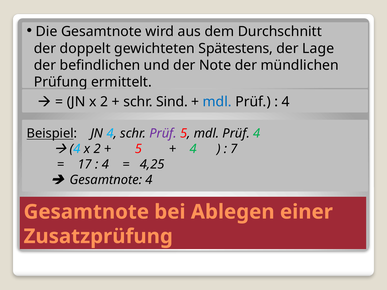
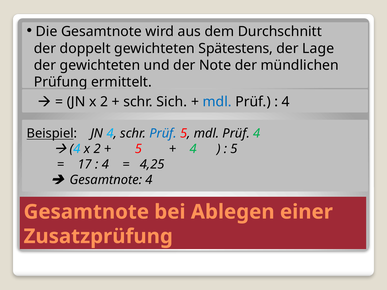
der befindlichen: befindlichen -> gewichteten
Sind: Sind -> Sich
Prüf at (163, 133) colour: purple -> blue
7 at (234, 149): 7 -> 5
